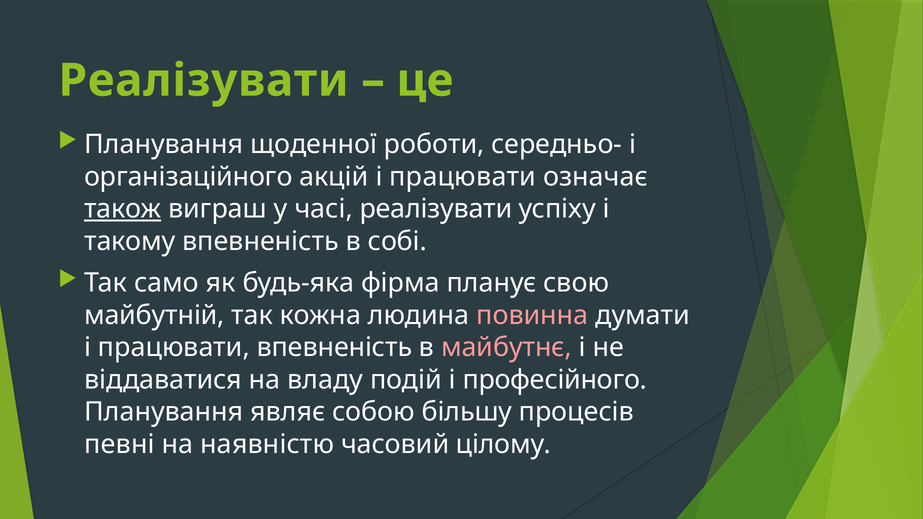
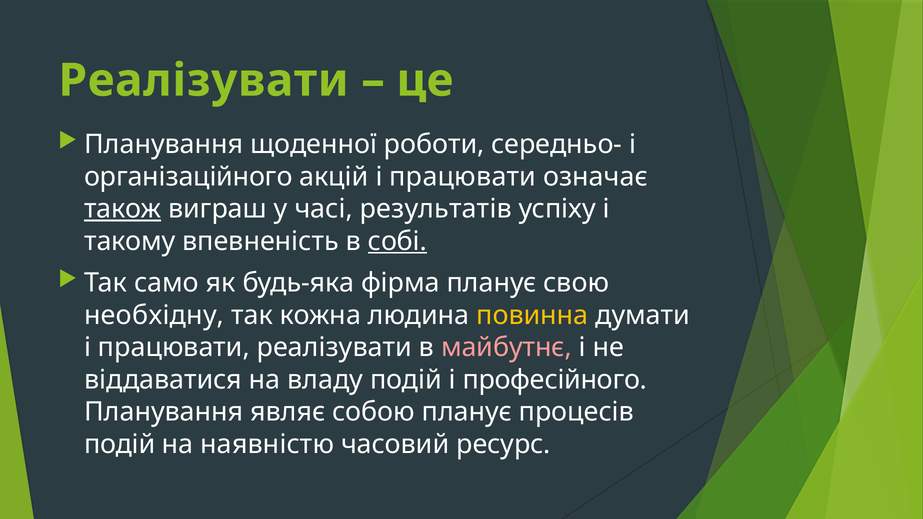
часі реалізувати: реалізувати -> результатів
собі underline: none -> present
майбутній: майбутній -> необхідну
повинна colour: pink -> yellow
працювати впевненість: впевненість -> реалізувати
собою більшу: більшу -> планує
певні at (120, 444): певні -> подій
цілому: цілому -> ресурс
